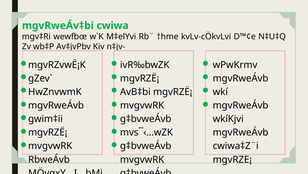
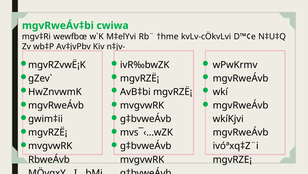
cwiwa‡Z¨i: cwiwa‡Z¨i -> ivóªxq‡Z¨i
